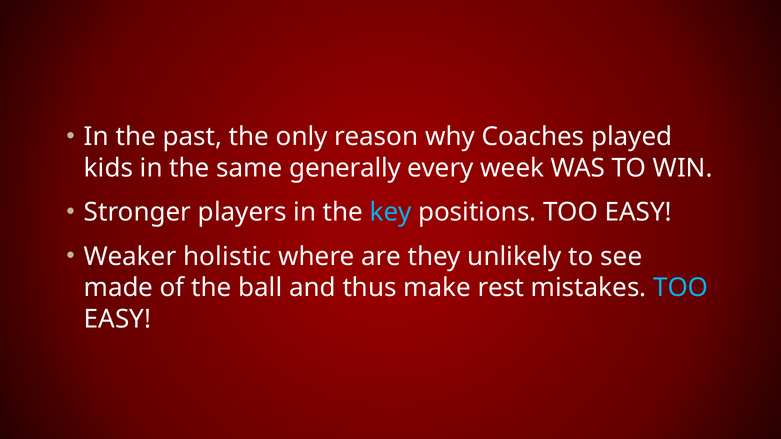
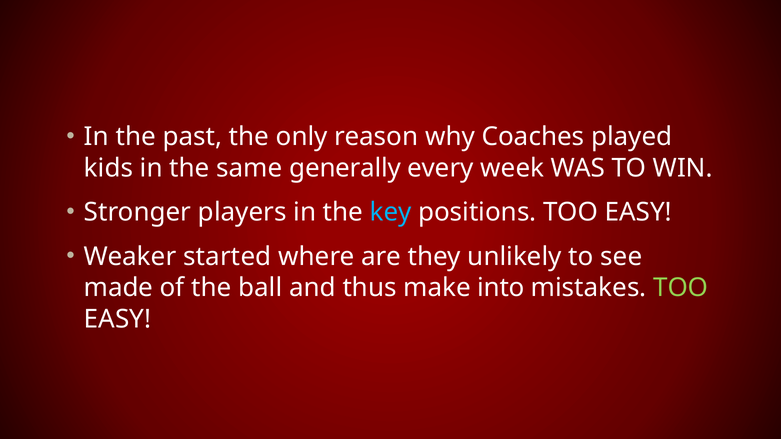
holistic: holistic -> started
rest: rest -> into
TOO at (681, 288) colour: light blue -> light green
